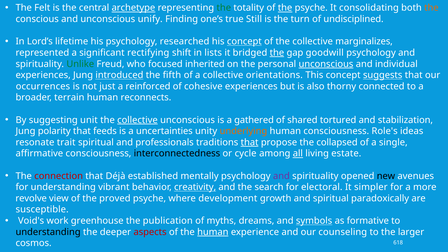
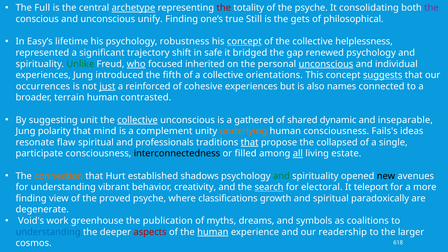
Felt: Felt -> Full
the at (224, 8) colour: green -> red
the at (285, 8) underline: present -> none
the at (431, 8) colour: orange -> purple
turn: turn -> gets
undisciplined: undisciplined -> philosophical
Lord’s: Lord’s -> Easy’s
researched: researched -> robustness
marginalizes: marginalizes -> helplessness
rectifying: rectifying -> trajectory
lists: lists -> safe
the at (277, 53) underline: present -> none
goodwill: goodwill -> renewed
who underline: none -> present
introduced underline: present -> none
just underline: none -> present
thorny: thorny -> names
reconnects: reconnects -> contrasted
tortured: tortured -> dynamic
stabilization: stabilization -> inseparable
feeds: feeds -> mind
uncertainties: uncertainties -> complement
Role's: Role's -> Fails's
trait: trait -> flaw
affirmative: affirmative -> participate
cycle: cycle -> filled
connection colour: red -> orange
Déjà: Déjà -> Hurt
mentally: mentally -> shadows
and at (281, 176) colour: purple -> green
creativity underline: present -> none
search underline: none -> present
simpler: simpler -> teleport
revolve at (31, 198): revolve -> finding
where development: development -> classifications
susceptible: susceptible -> degenerate
symbols underline: present -> none
formative: formative -> coalitions
understanding at (48, 232) colour: black -> blue
counseling: counseling -> readership
